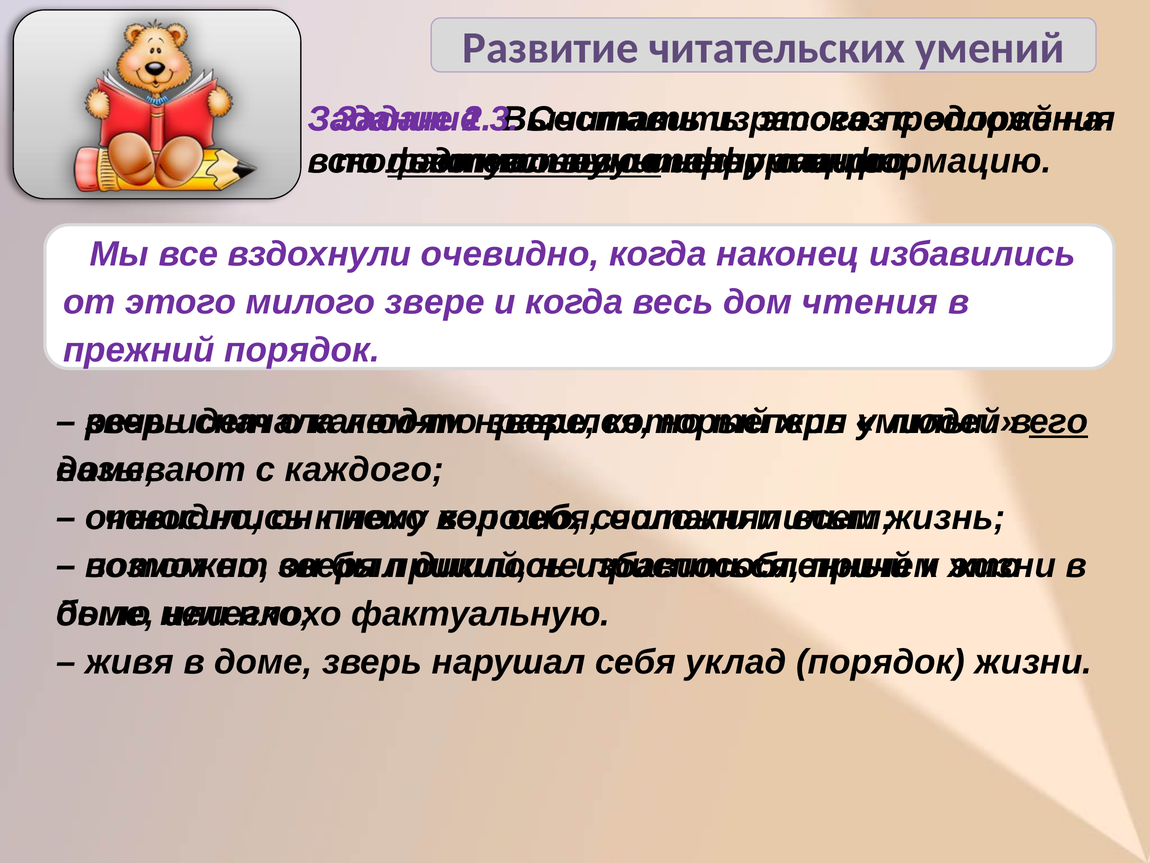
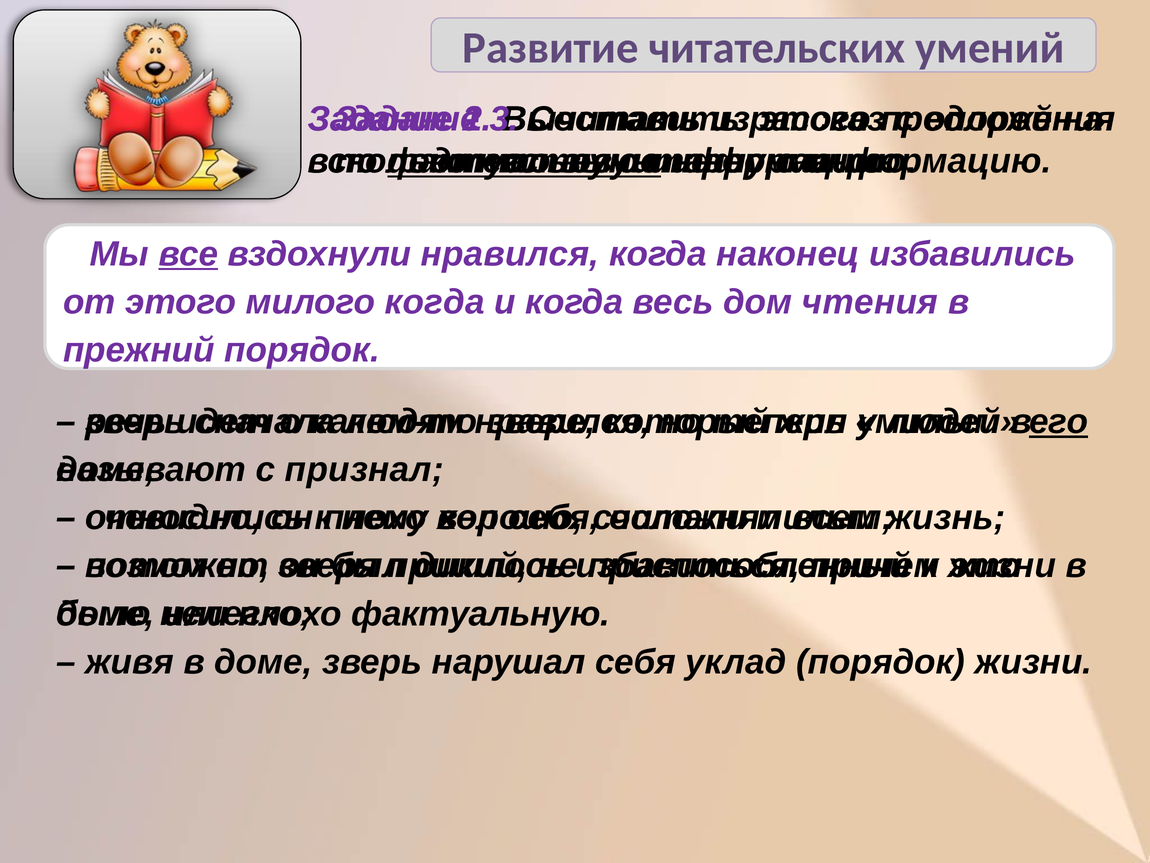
все underline: none -> present
вздохнули очевидно: очевидно -> нравился
милого звере: звере -> когда
каждого: каждого -> признал
